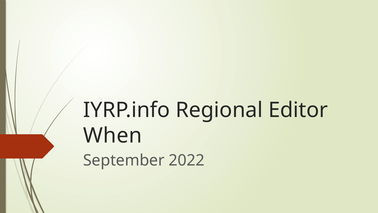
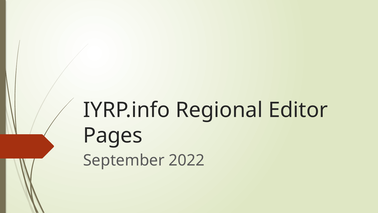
When: When -> Pages
